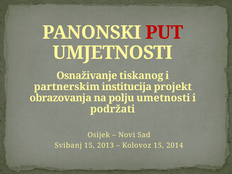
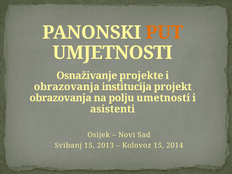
PUT colour: red -> orange
tiskanog: tiskanog -> projekte
partnerskim at (67, 87): partnerskim -> obrazovanja
podržati: podržati -> asistenti
